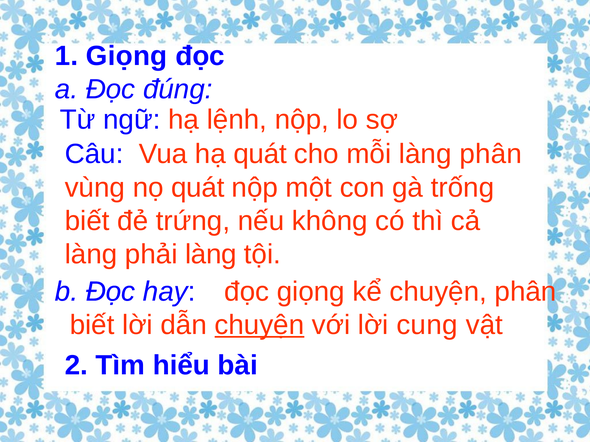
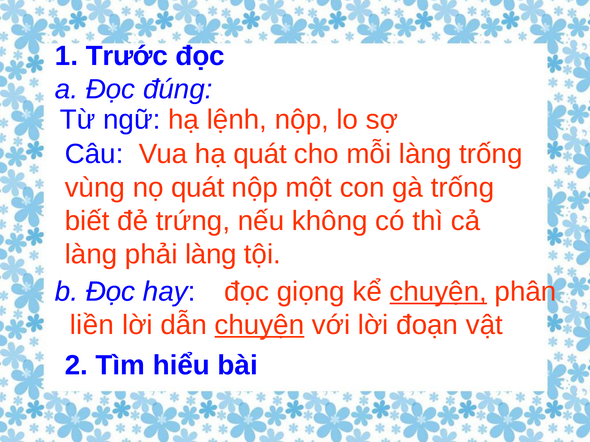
1 Giọng: Giọng -> Trước
làng phân: phân -> trống
chuyện at (438, 292) underline: none -> present
biết at (92, 325): biết -> liền
cung: cung -> đoạn
